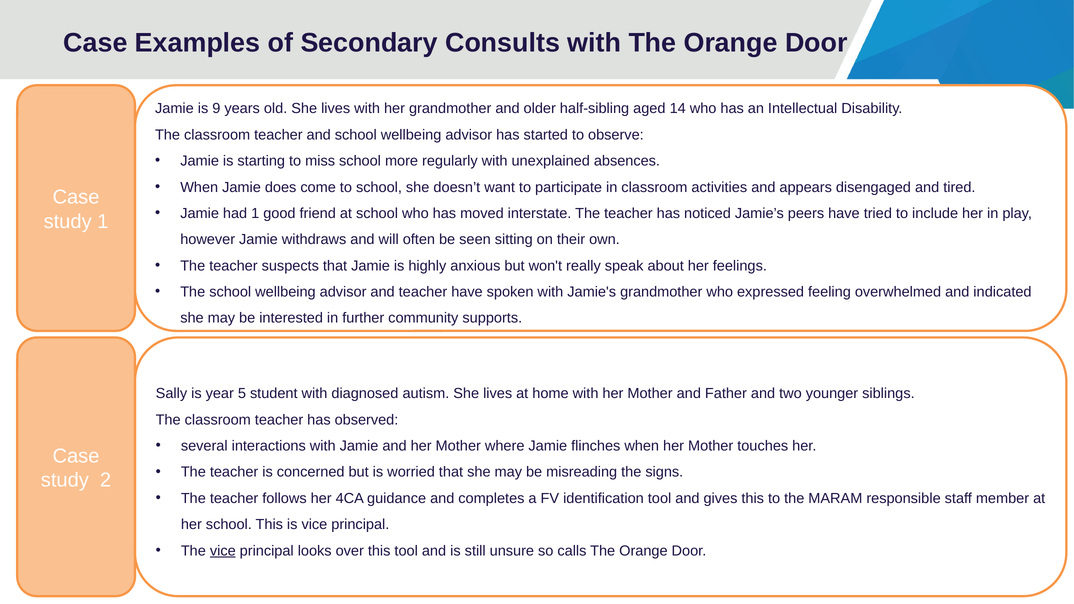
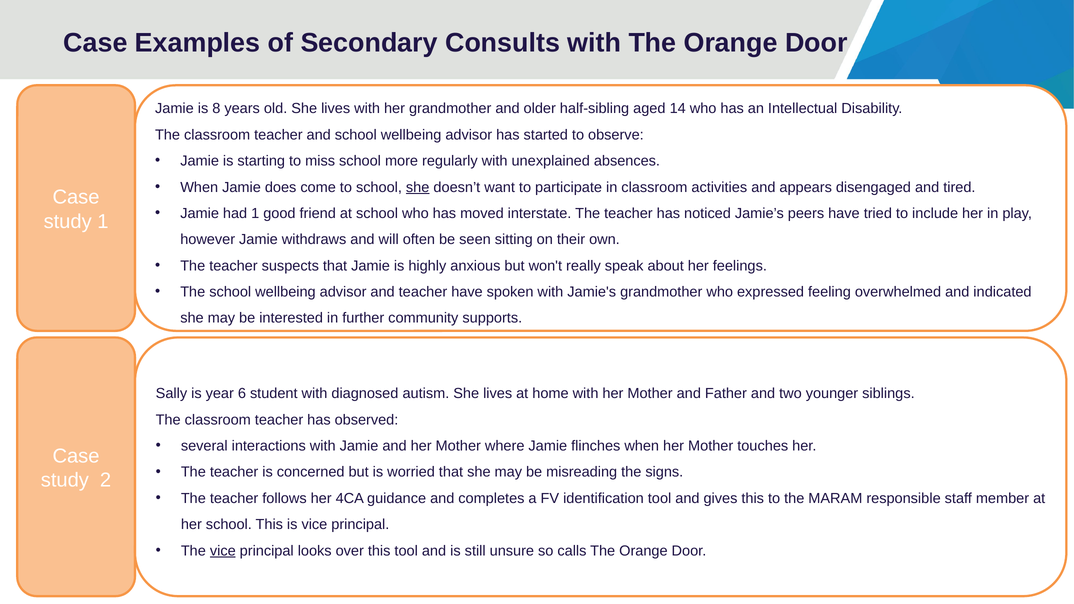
9: 9 -> 8
she at (418, 187) underline: none -> present
5: 5 -> 6
